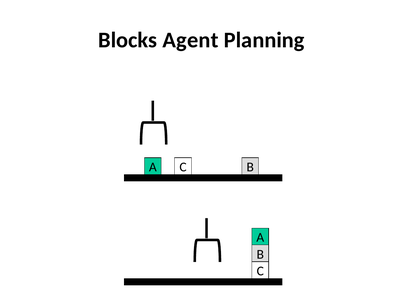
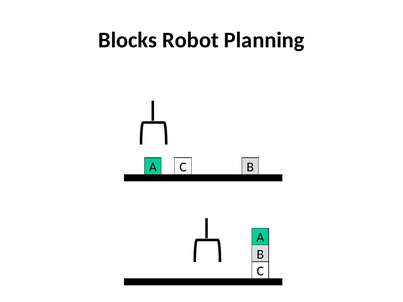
Agent: Agent -> Robot
